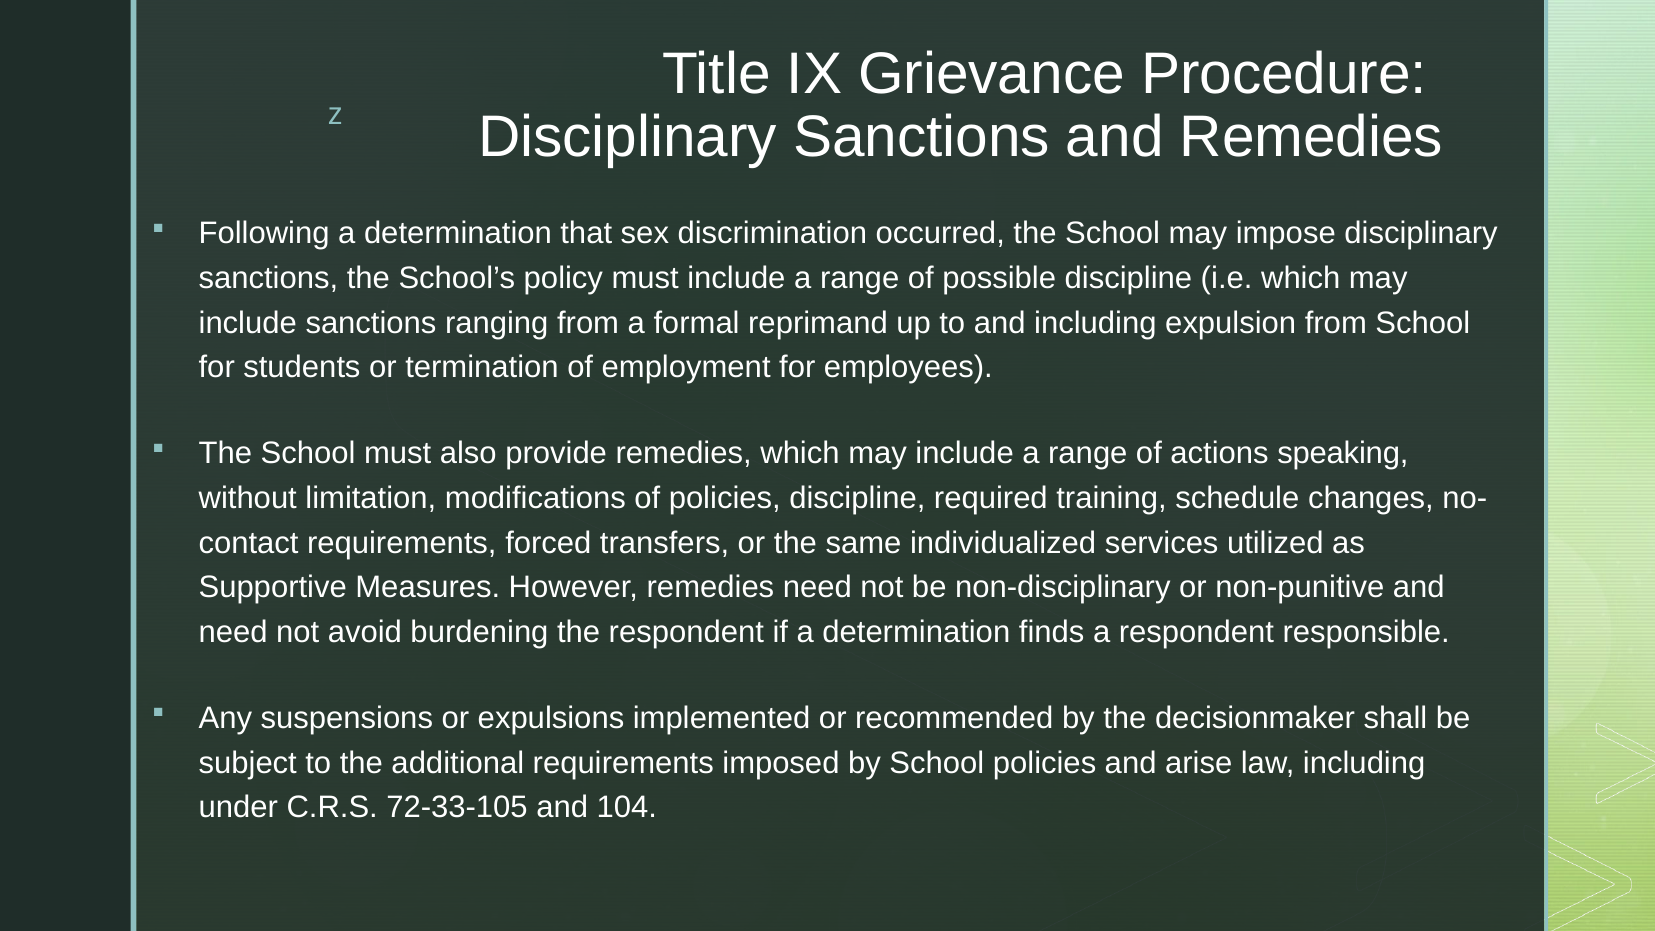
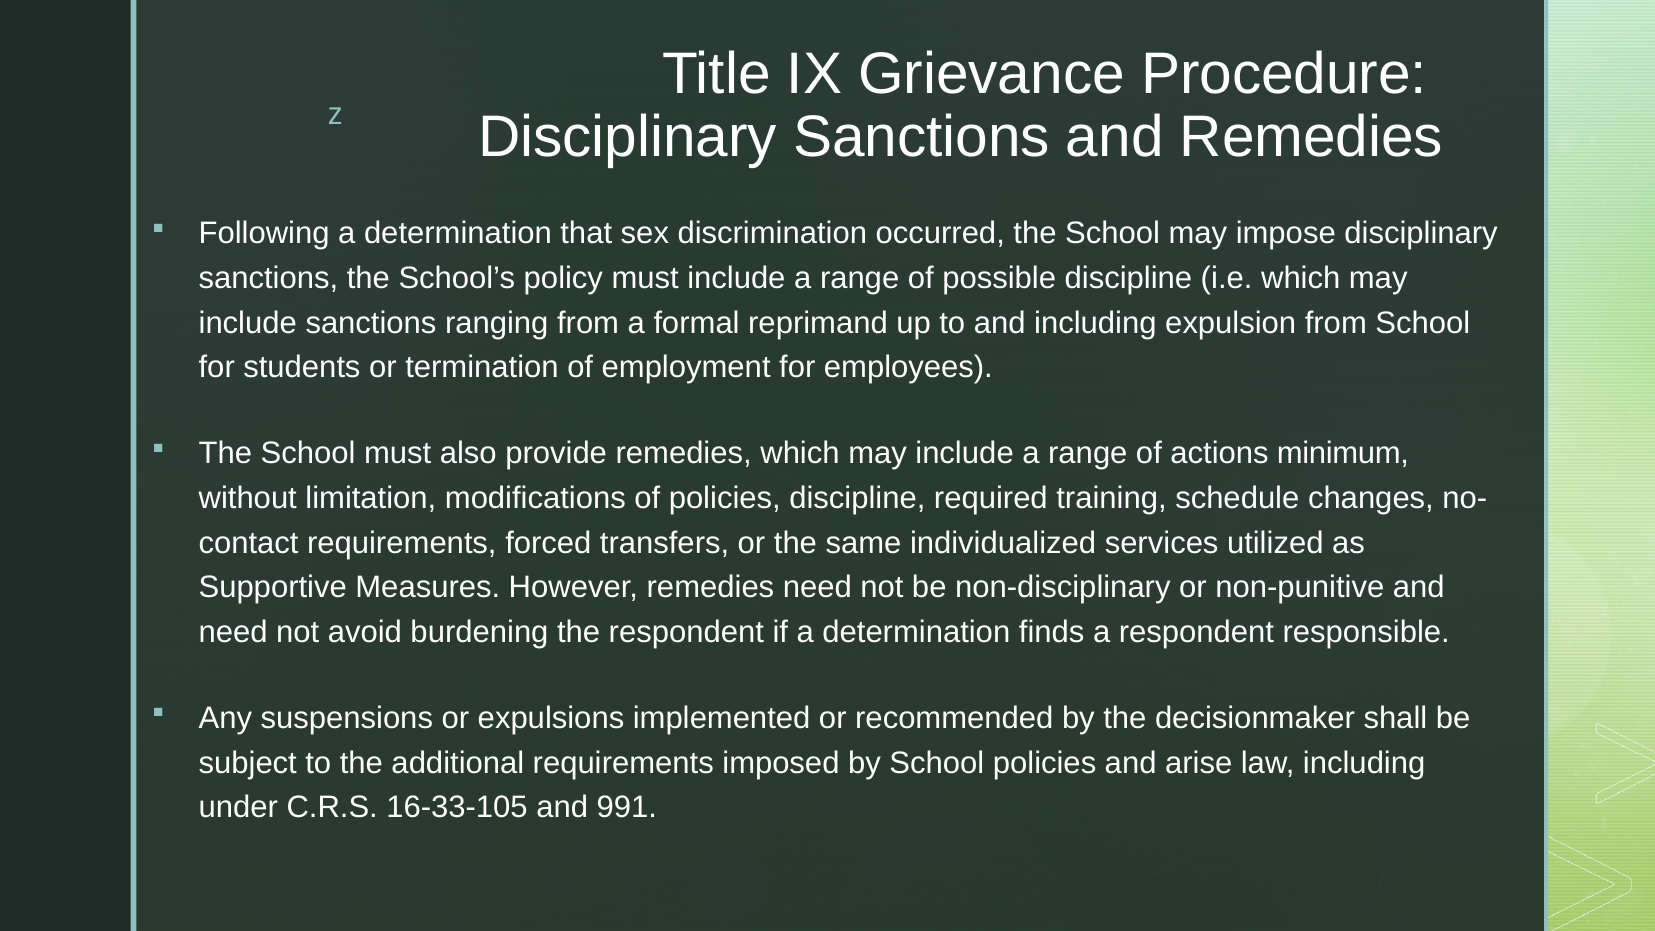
speaking: speaking -> minimum
72-33-105: 72-33-105 -> 16-33-105
104: 104 -> 991
